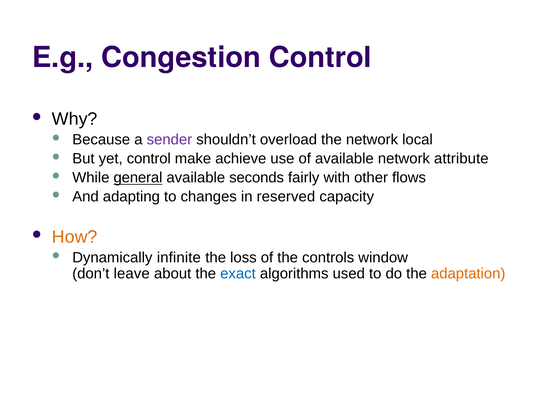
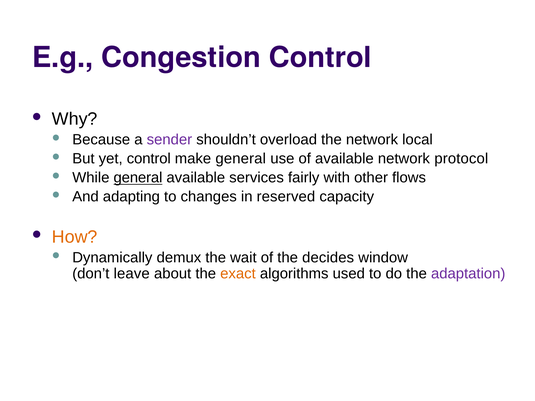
make achieve: achieve -> general
attribute: attribute -> protocol
seconds: seconds -> services
infinite: infinite -> demux
loss: loss -> wait
controls: controls -> decides
exact colour: blue -> orange
adaptation colour: orange -> purple
